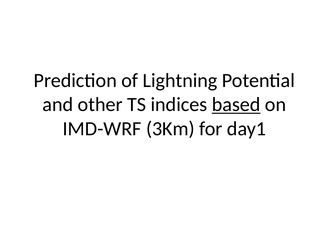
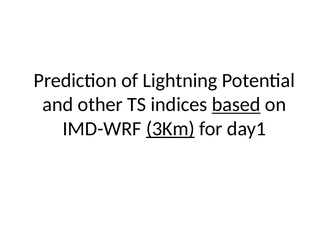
3Km underline: none -> present
